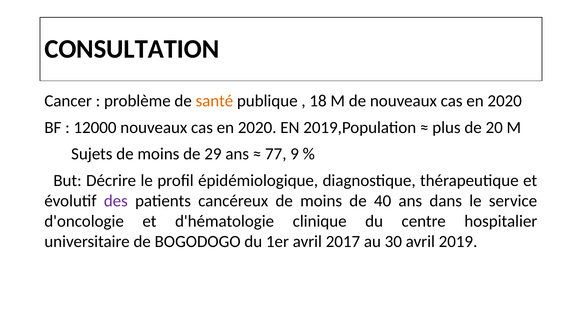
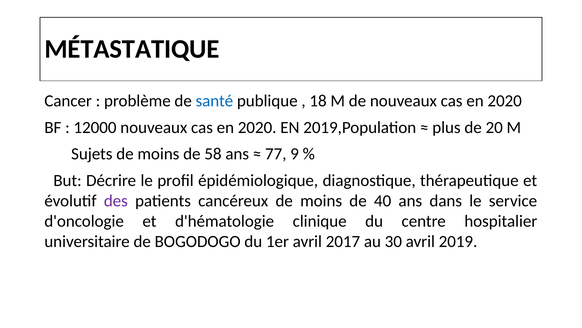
CONSULTATION: CONSULTATION -> MÉTASTATIQUE
santé colour: orange -> blue
29: 29 -> 58
